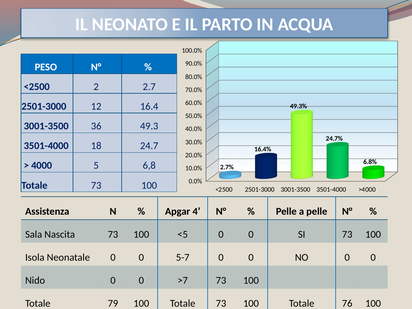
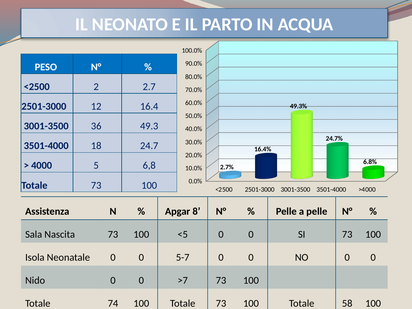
4: 4 -> 8
79: 79 -> 74
76: 76 -> 58
